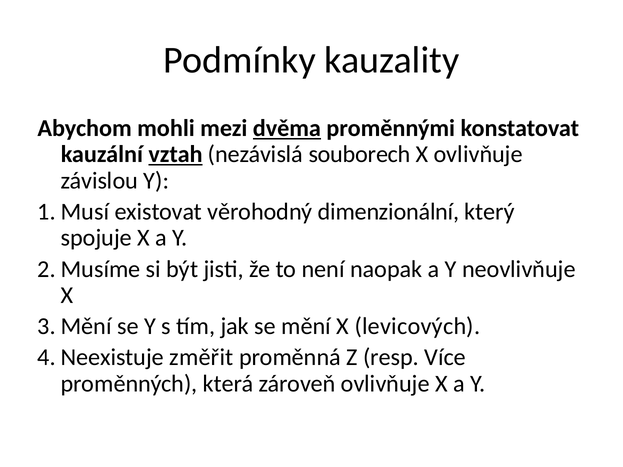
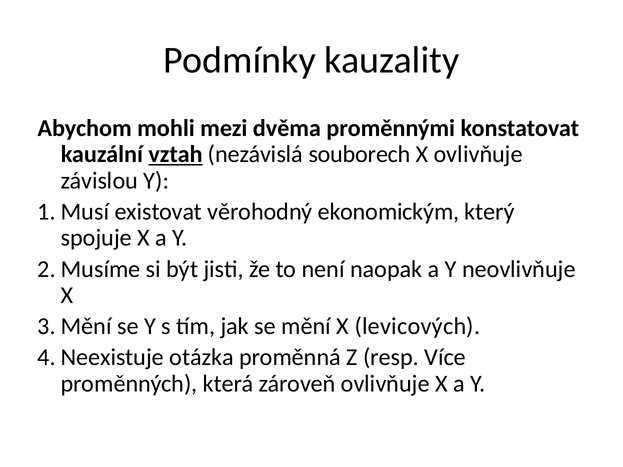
dvěma underline: present -> none
dimenzionální: dimenzionální -> ekonomickým
změřit: změřit -> otázka
